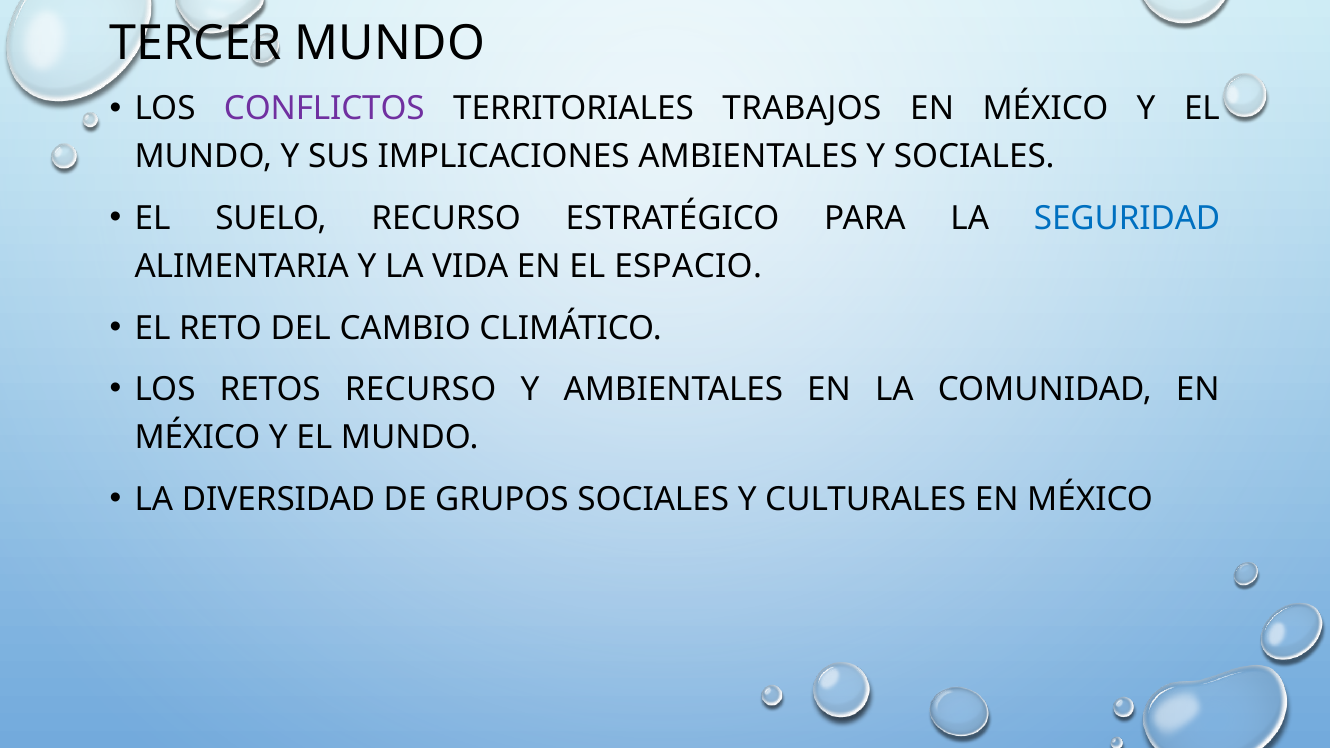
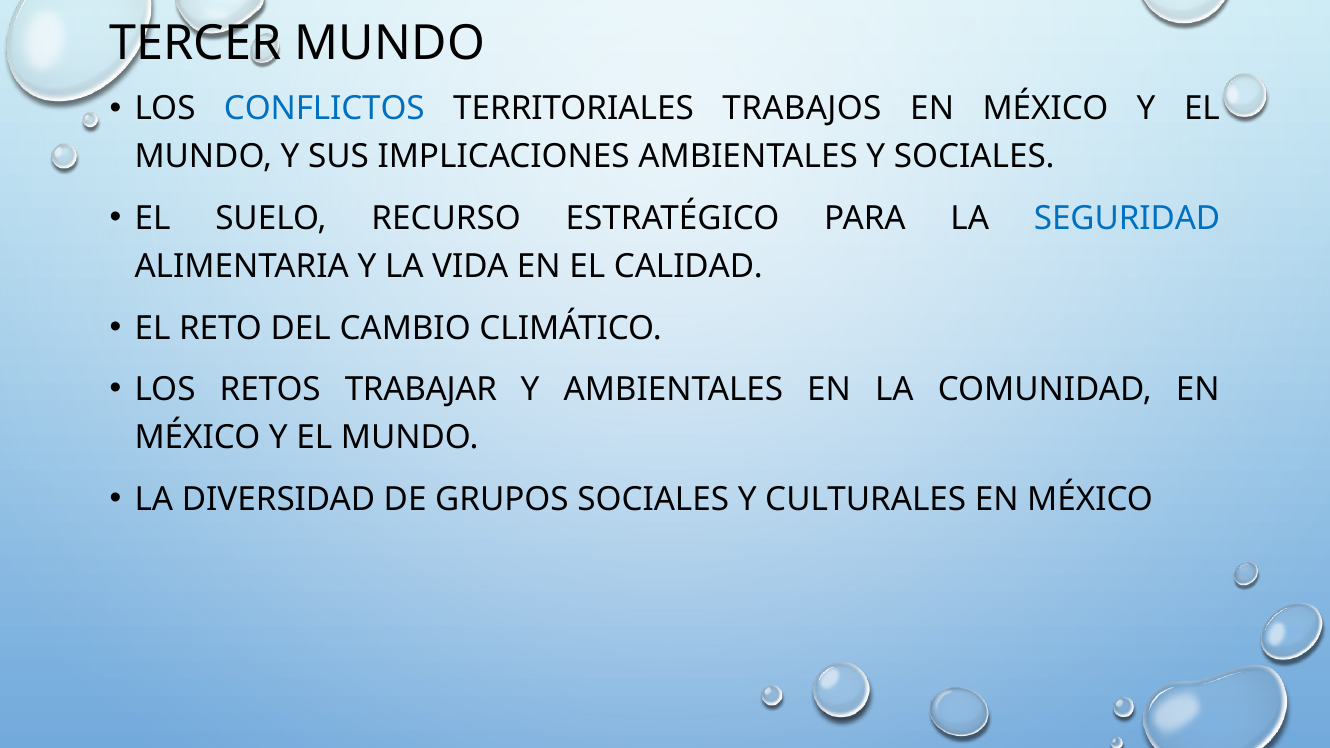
CONFLICTOS colour: purple -> blue
ESPACIO: ESPACIO -> CALIDAD
RETOS RECURSO: RECURSO -> TRABAJAR
